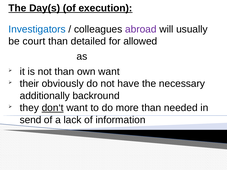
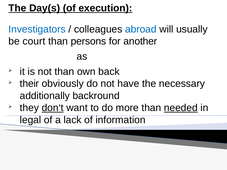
abroad colour: purple -> blue
detailed: detailed -> persons
allowed: allowed -> another
own want: want -> back
needed underline: none -> present
send: send -> legal
